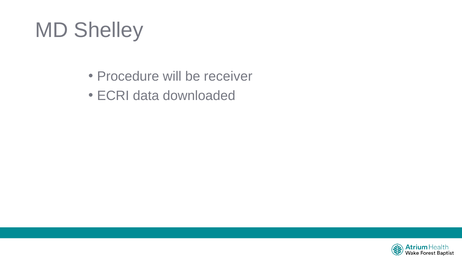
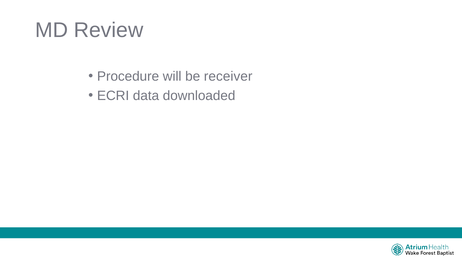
Shelley: Shelley -> Review
